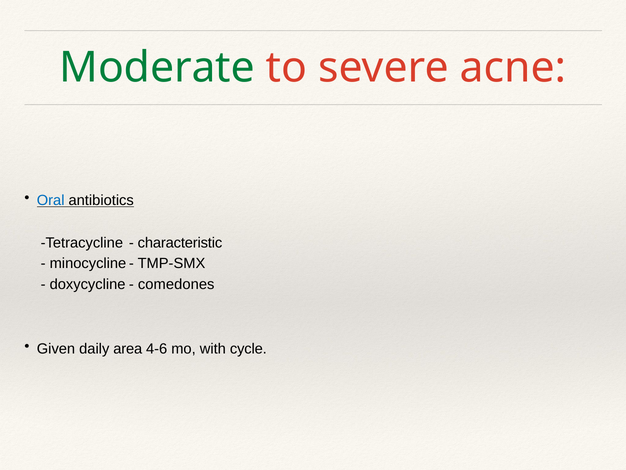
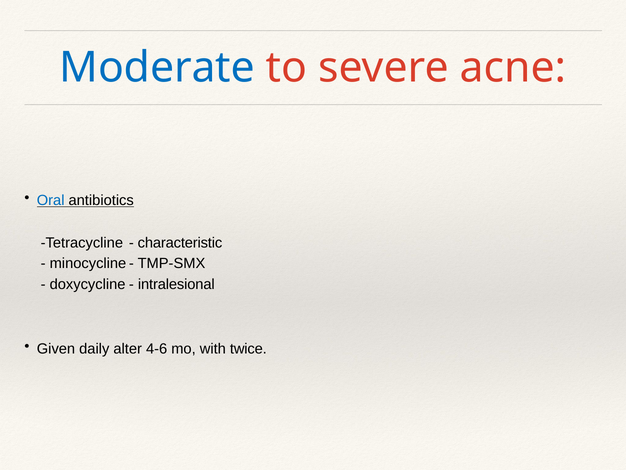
Moderate colour: green -> blue
comedones: comedones -> intralesional
area: area -> alter
cycle: cycle -> twice
